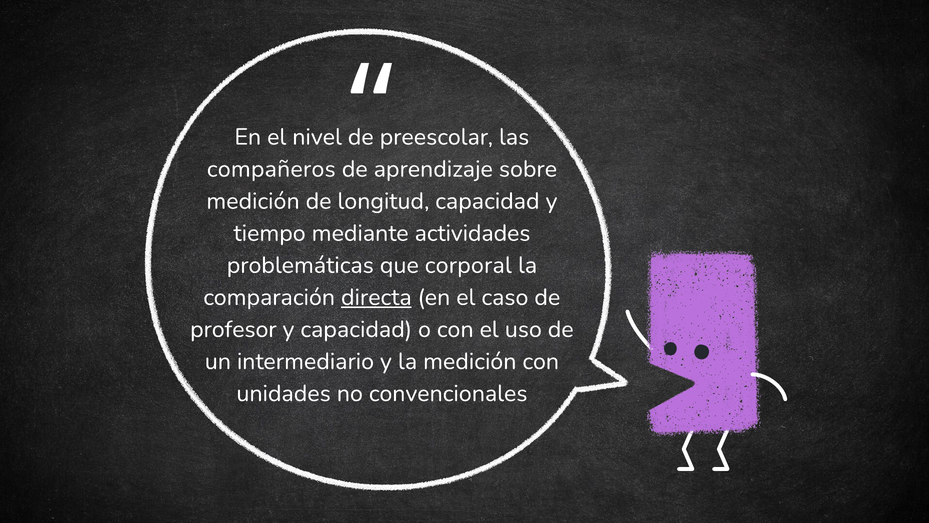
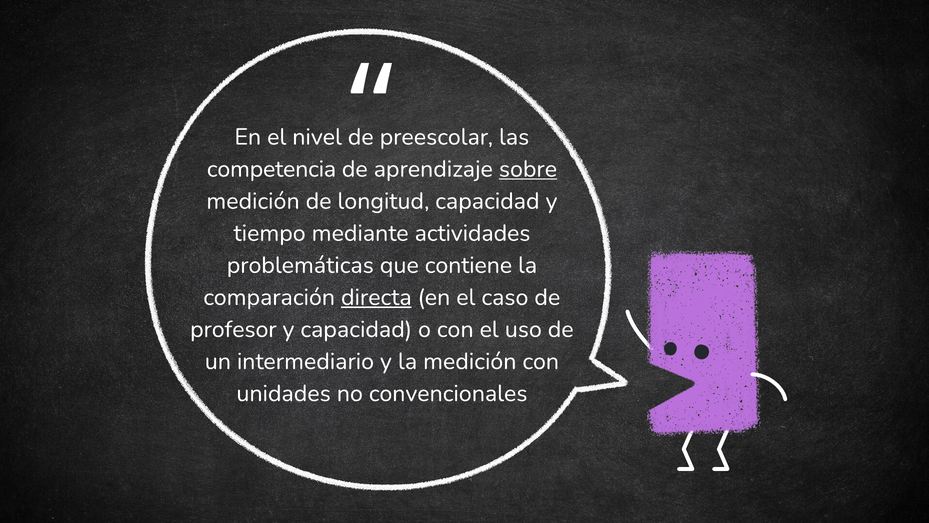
compañeros: compañeros -> competencia
sobre underline: none -> present
corporal: corporal -> contiene
